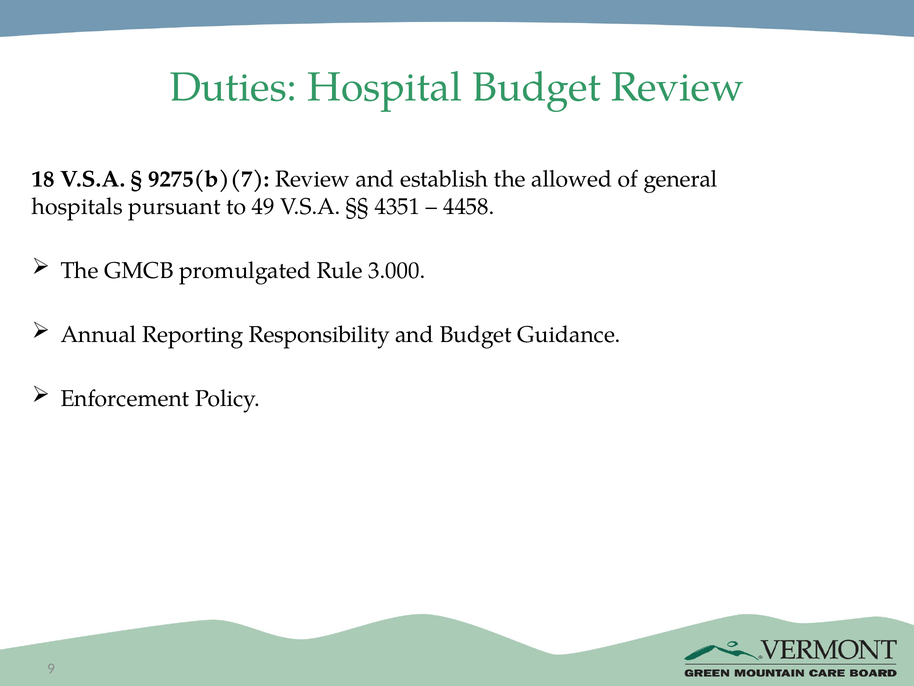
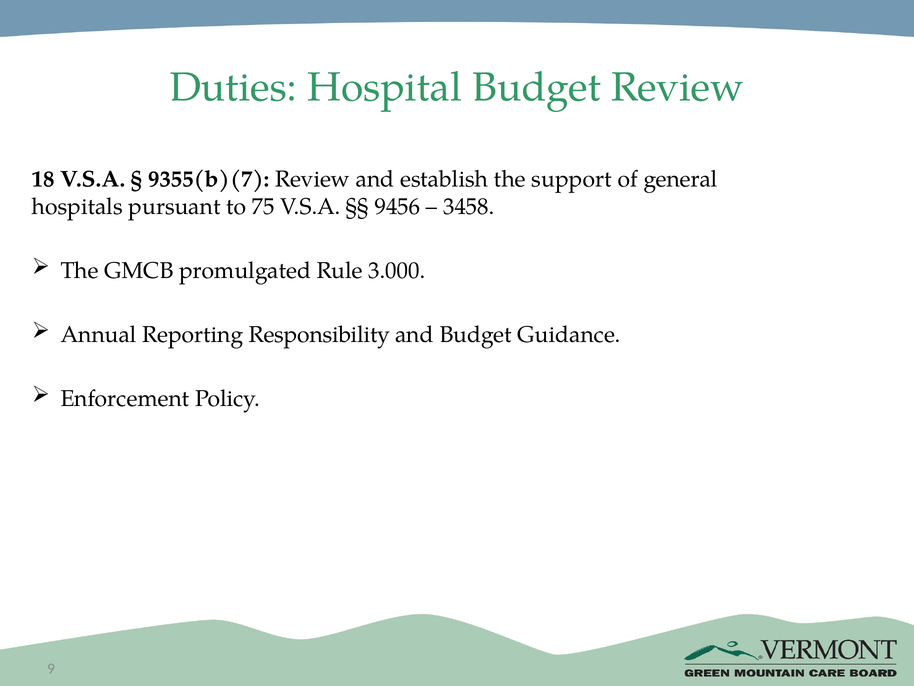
9275(b)(7: 9275(b)(7 -> 9355(b)(7
allowed: allowed -> support
49: 49 -> 75
4351: 4351 -> 9456
4458: 4458 -> 3458
